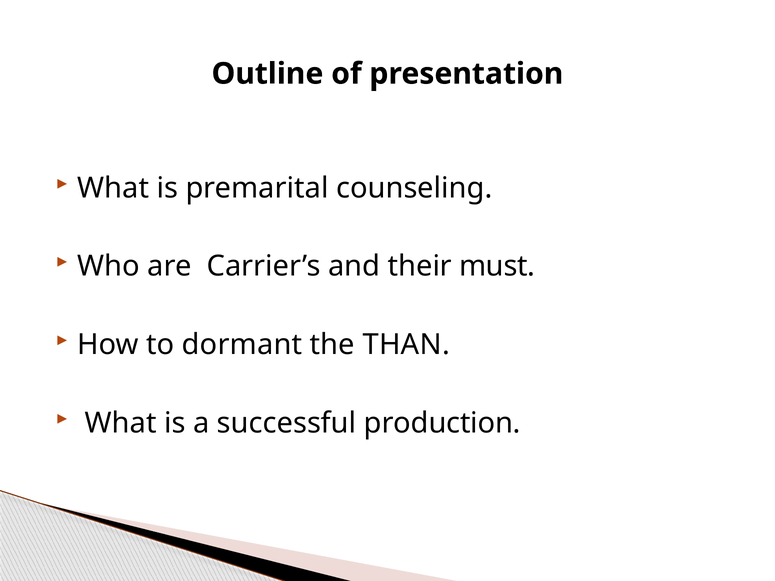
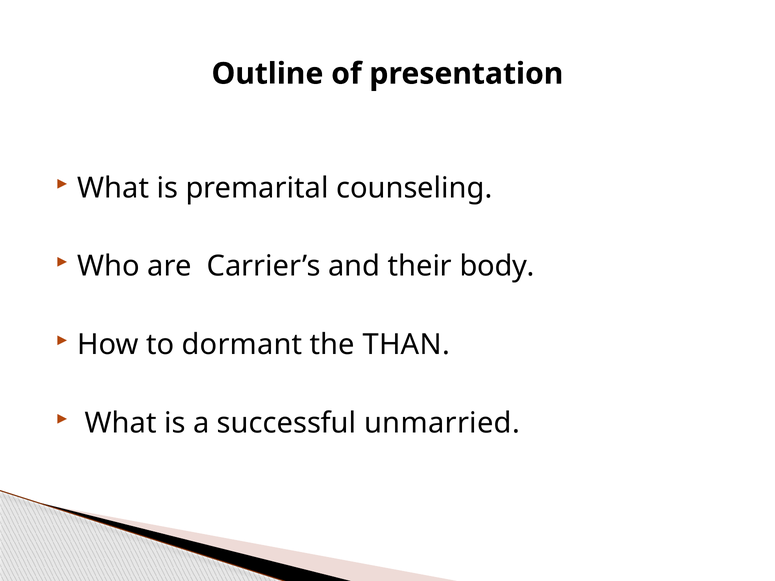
must: must -> body
production: production -> unmarried
